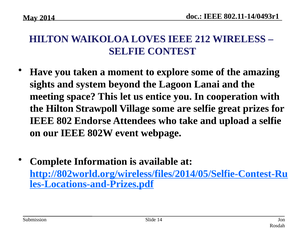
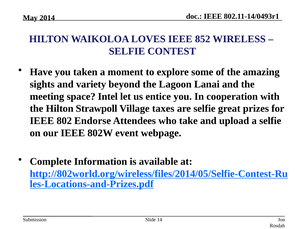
212: 212 -> 852
system: system -> variety
This: This -> Intel
Village some: some -> taxes
